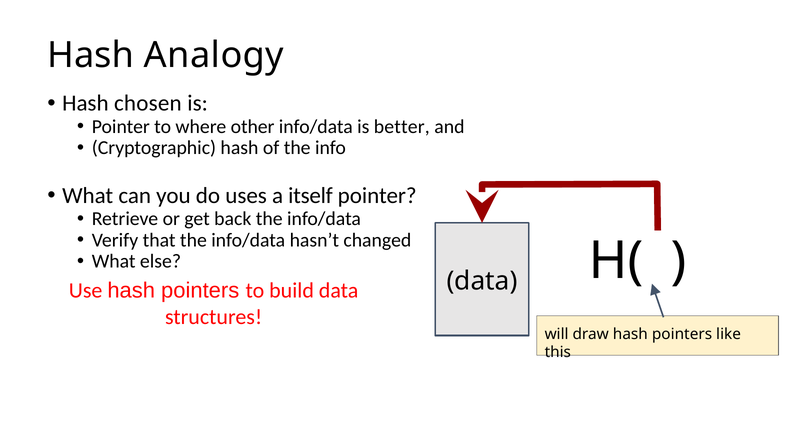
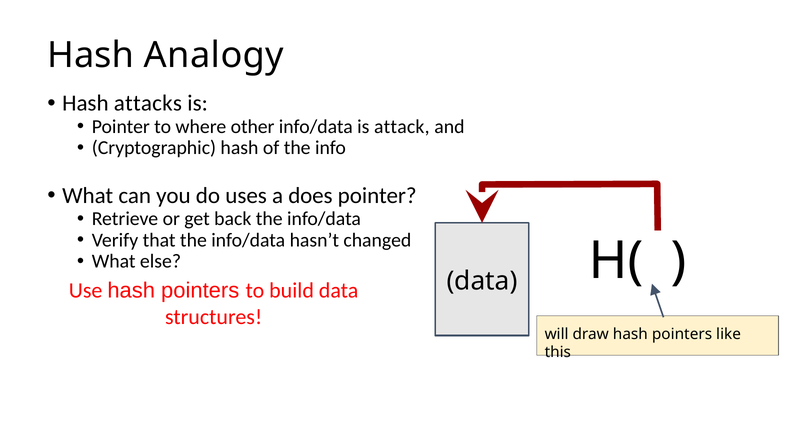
chosen: chosen -> attacks
better: better -> attack
itself: itself -> does
